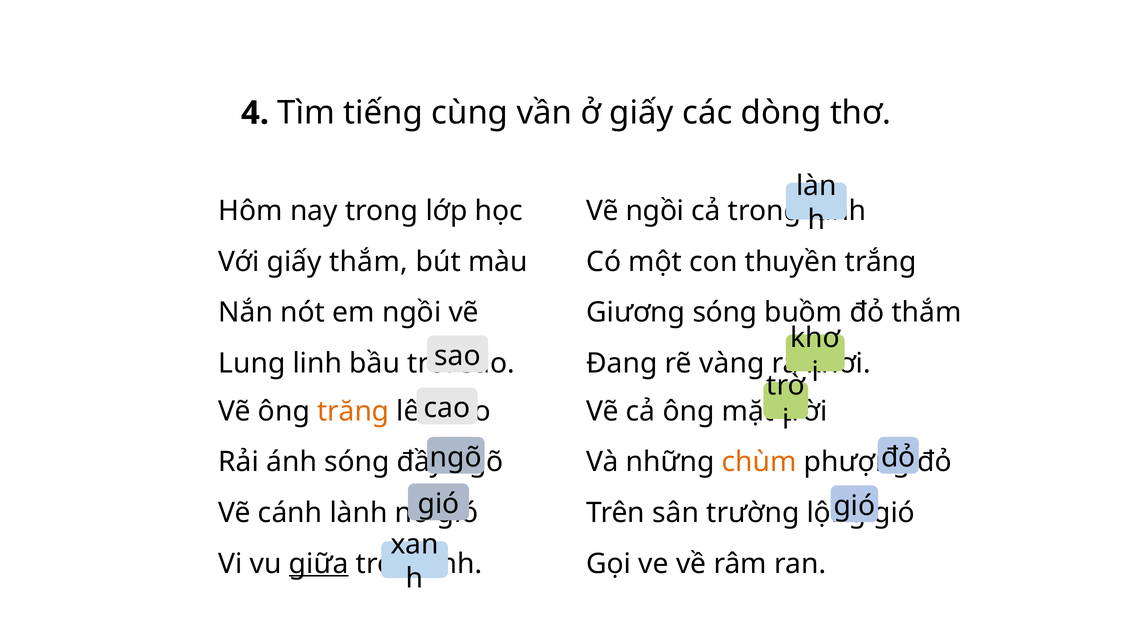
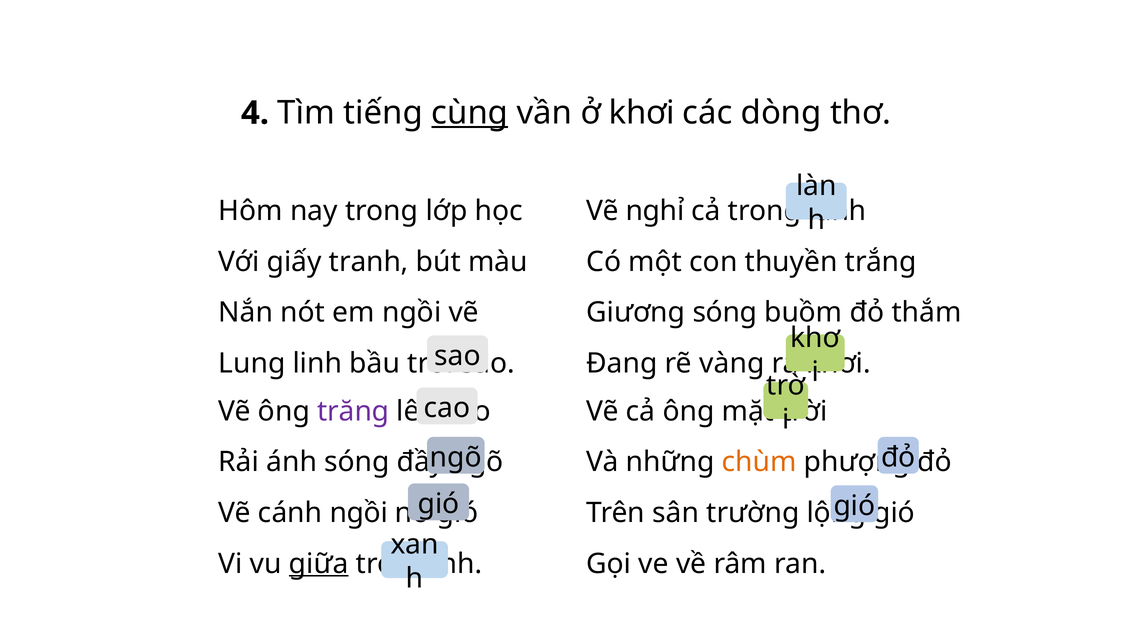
cùng underline: none -> present
ở giấy: giấy -> khơi
Vẽ ngồi: ngồi -> nghỉ
giấy thắm: thắm -> tranh
trăng colour: orange -> purple
cánh lành: lành -> ngồi
